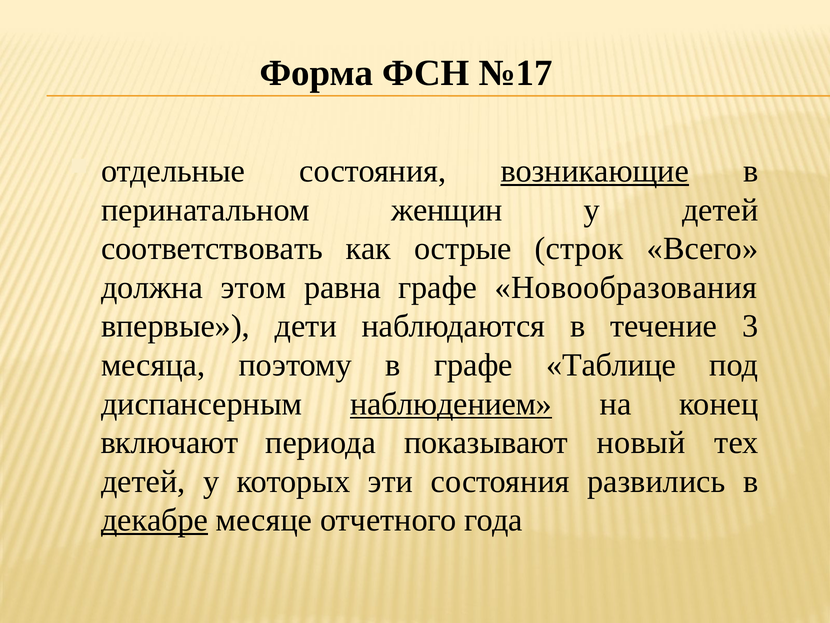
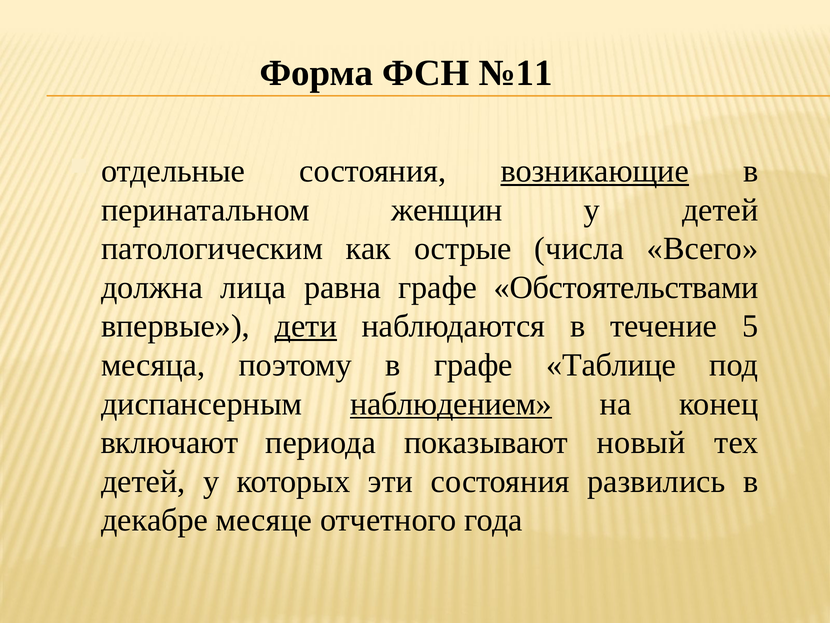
№17: №17 -> №11
соответствовать: соответствовать -> патологическим
строк: строк -> числа
этом: этом -> лица
Новообразования: Новообразования -> Обстоятельствами
дети underline: none -> present
3: 3 -> 5
декабре underline: present -> none
